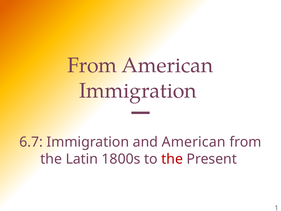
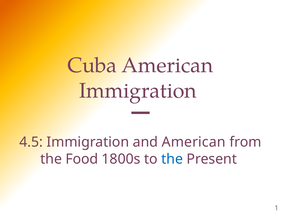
From at (92, 65): From -> Cuba
6.7: 6.7 -> 4.5
Latin: Latin -> Food
the at (172, 159) colour: red -> blue
